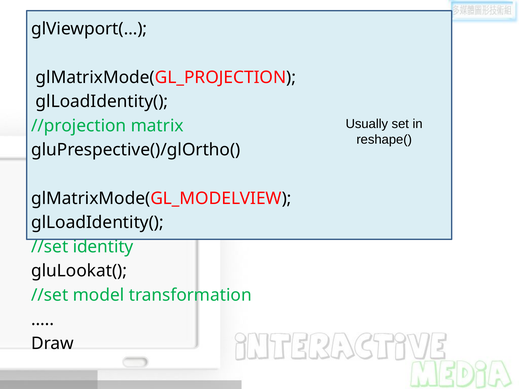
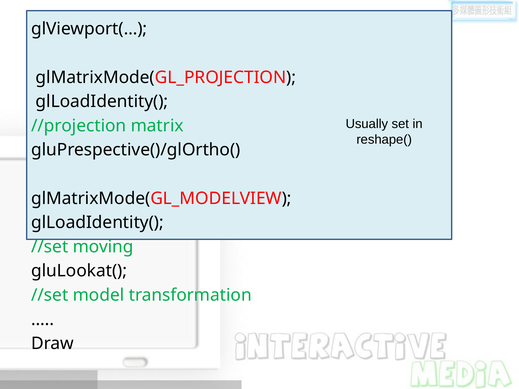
identity: identity -> moving
